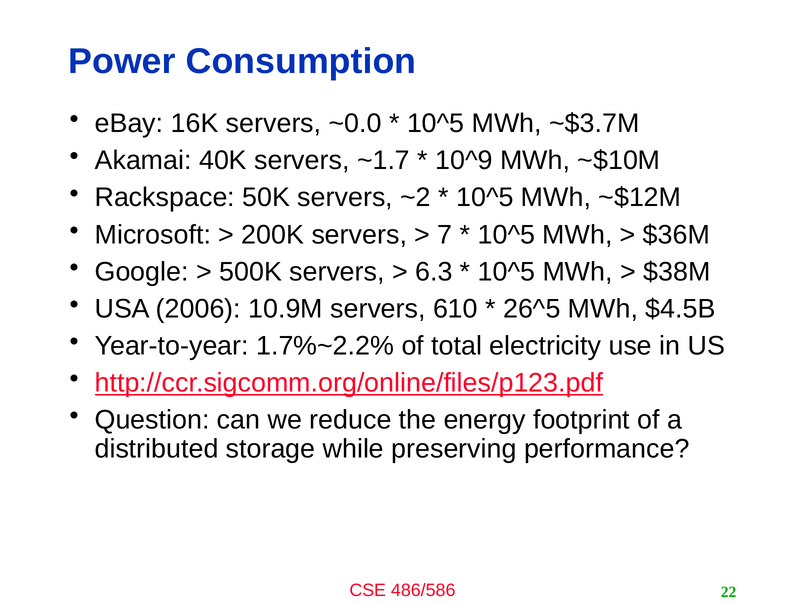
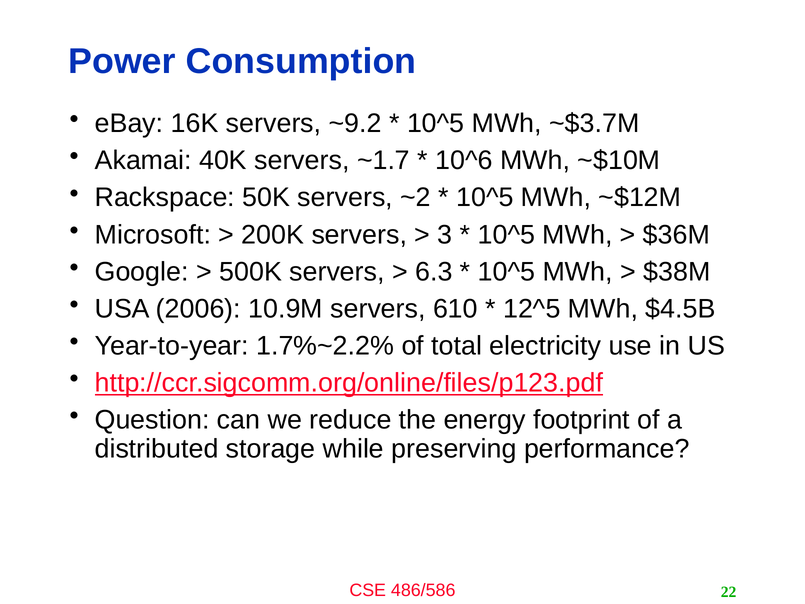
~0.0: ~0.0 -> ~9.2
10^9: 10^9 -> 10^6
7: 7 -> 3
26^5: 26^5 -> 12^5
